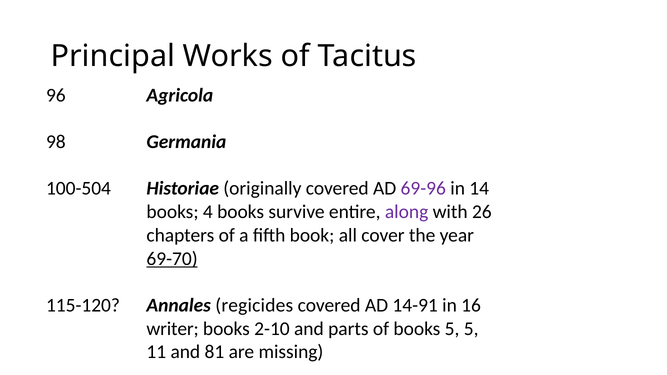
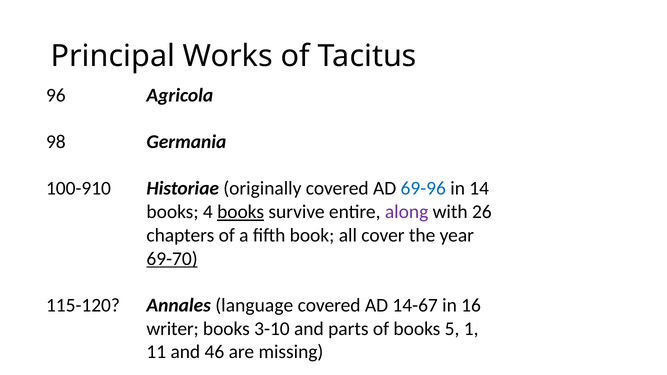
100-504: 100-504 -> 100-910
69-96 colour: purple -> blue
books at (241, 212) underline: none -> present
regicides: regicides -> language
14-91: 14-91 -> 14-67
2-10: 2-10 -> 3-10
5 5: 5 -> 1
81: 81 -> 46
